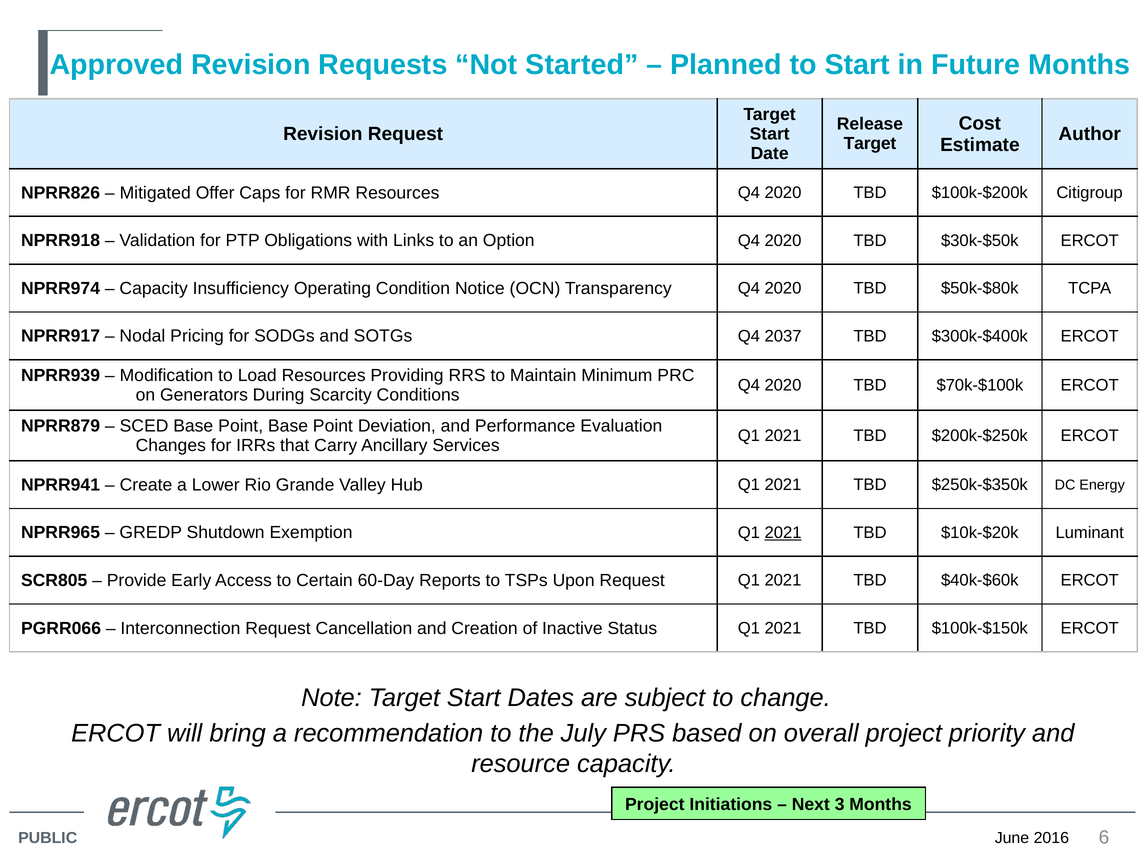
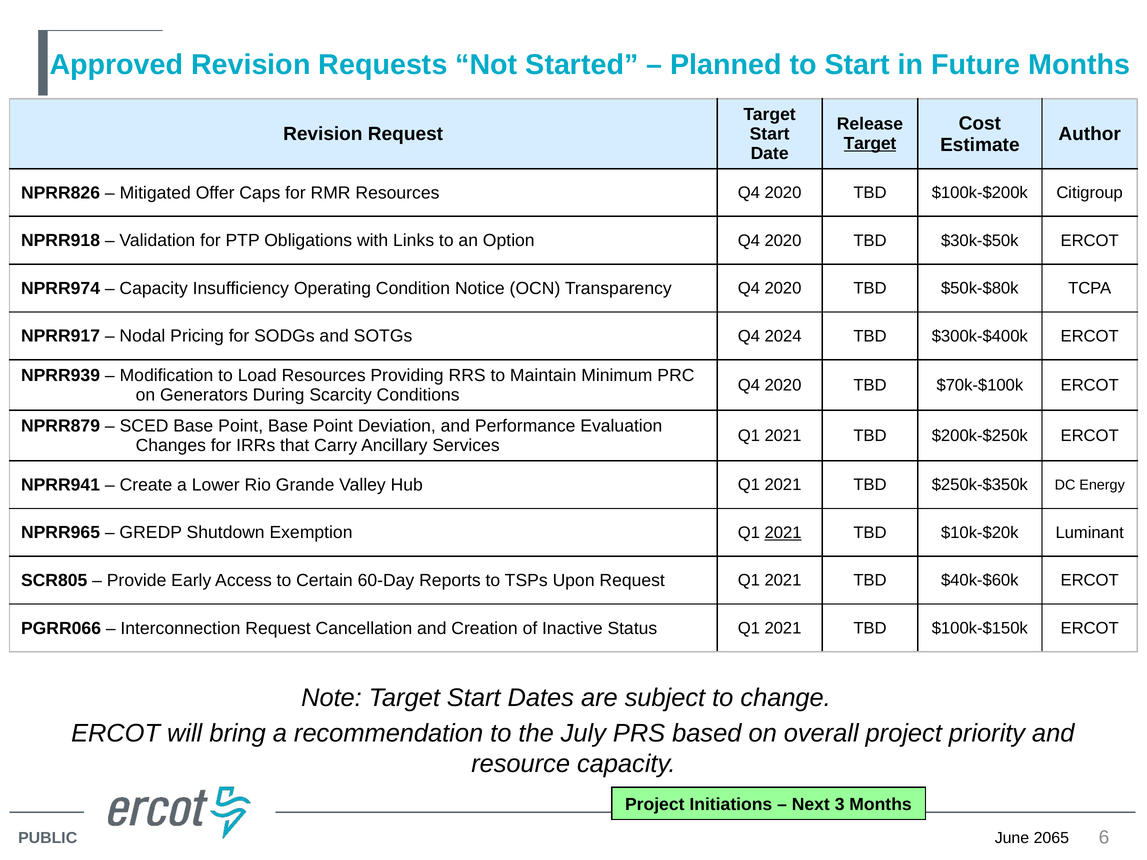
Target at (870, 144) underline: none -> present
2037: 2037 -> 2024
2016: 2016 -> 2065
